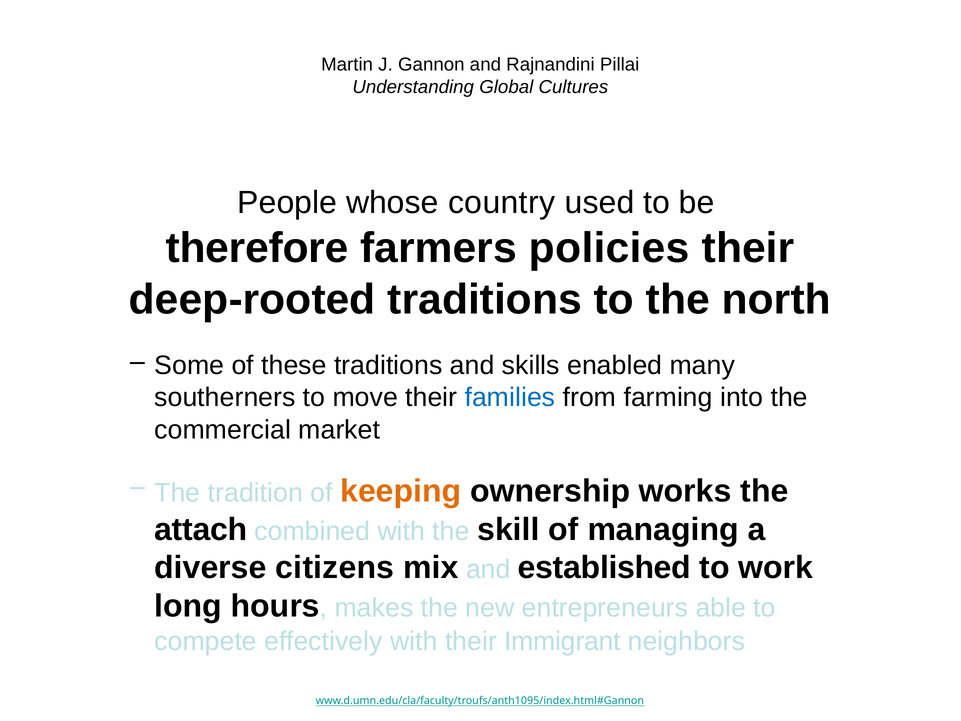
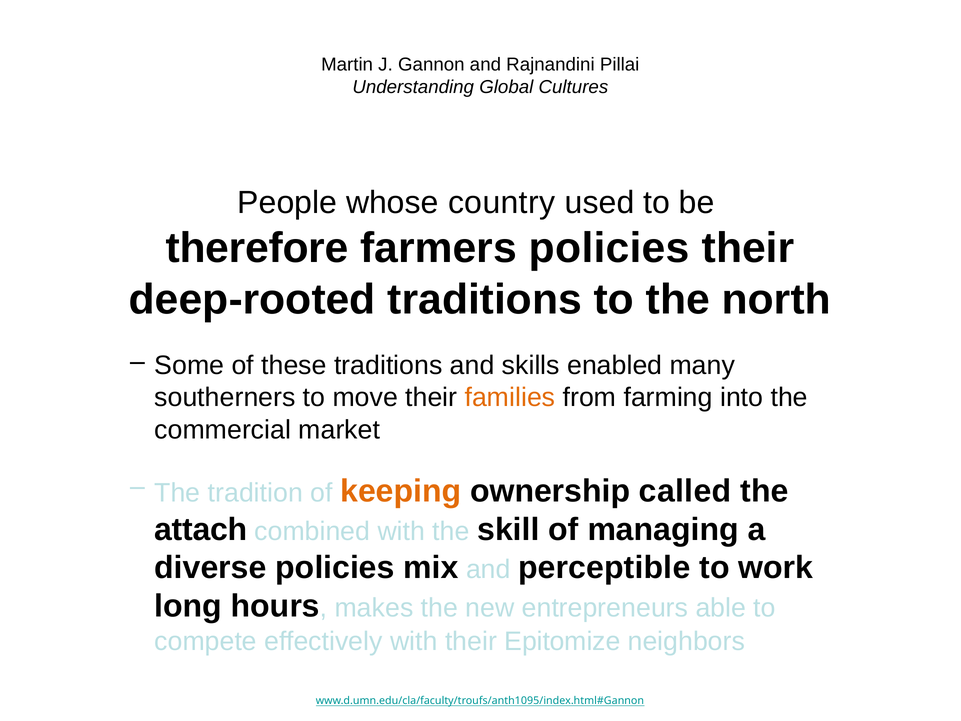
families colour: blue -> orange
works: works -> called
diverse citizens: citizens -> policies
established: established -> perceptible
Immigrant: Immigrant -> Epitomize
